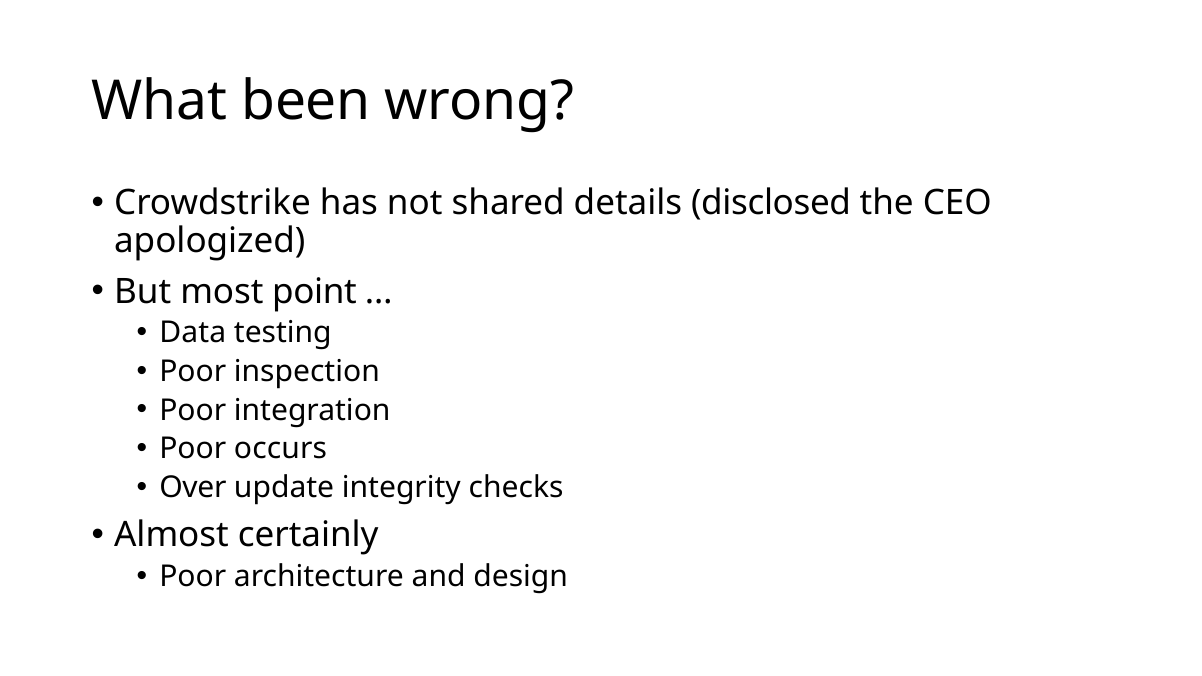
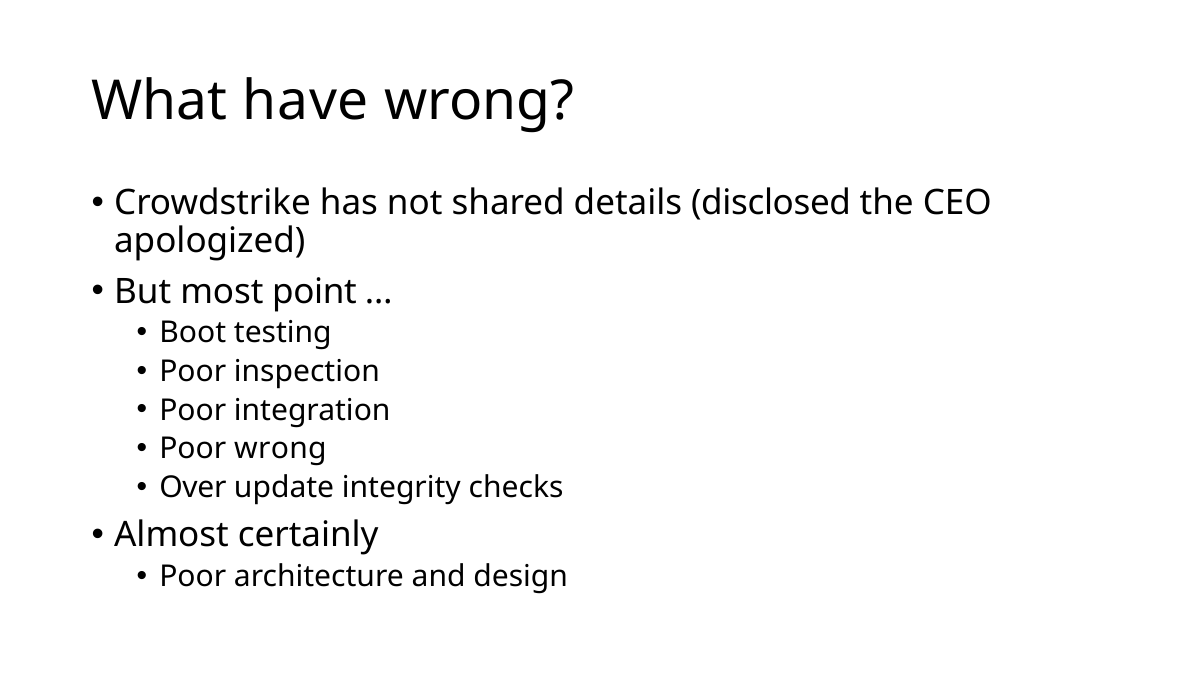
been: been -> have
Data: Data -> Boot
Poor occurs: occurs -> wrong
